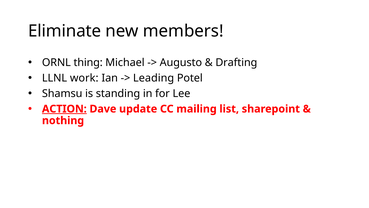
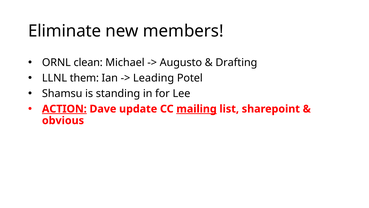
thing: thing -> clean
work: work -> them
mailing underline: none -> present
nothing: nothing -> obvious
